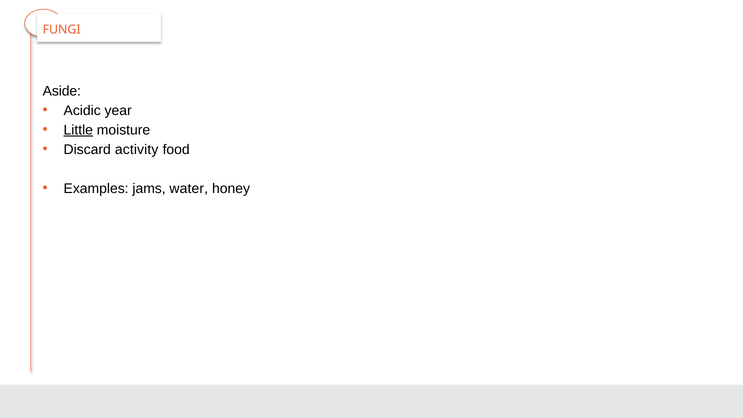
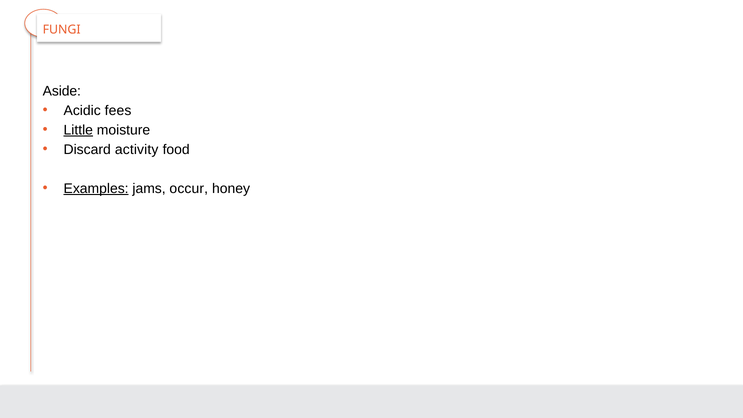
year: year -> fees
Examples underline: none -> present
water: water -> occur
